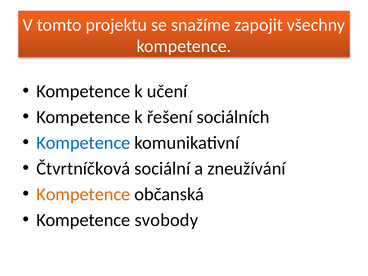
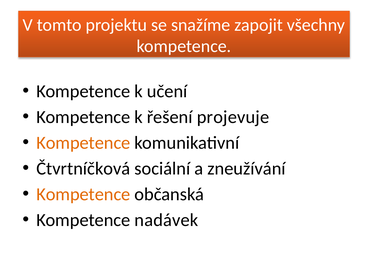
sociálních: sociálních -> projevuje
Kompetence at (83, 143) colour: blue -> orange
svobody: svobody -> nadávek
